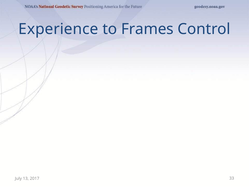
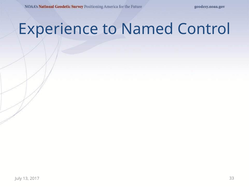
Frames: Frames -> Named
